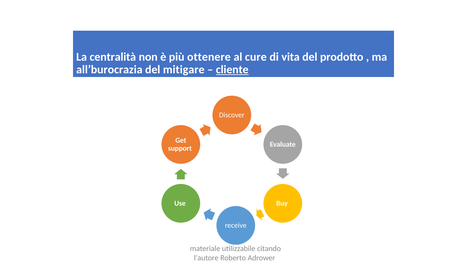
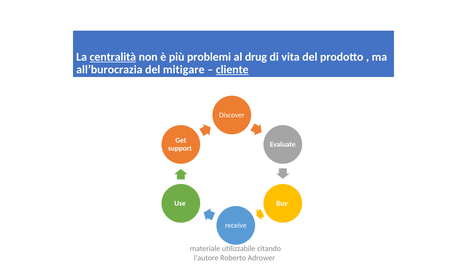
centralità underline: none -> present
ottenere: ottenere -> problemi
cure: cure -> drug
